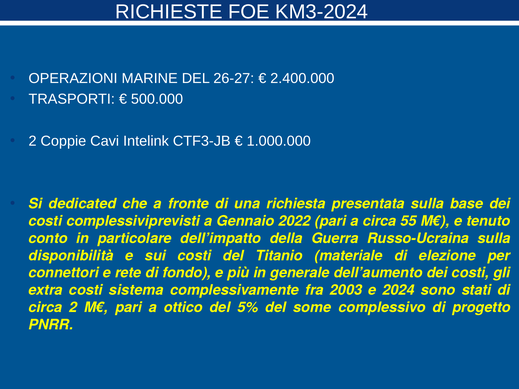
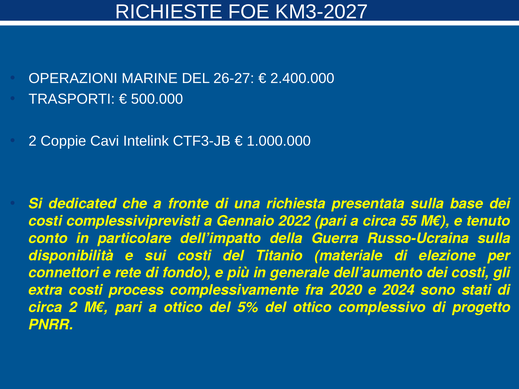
KM3-2024: KM3-2024 -> KM3-2027
sistema: sistema -> process
2003: 2003 -> 2020
del some: some -> ottico
